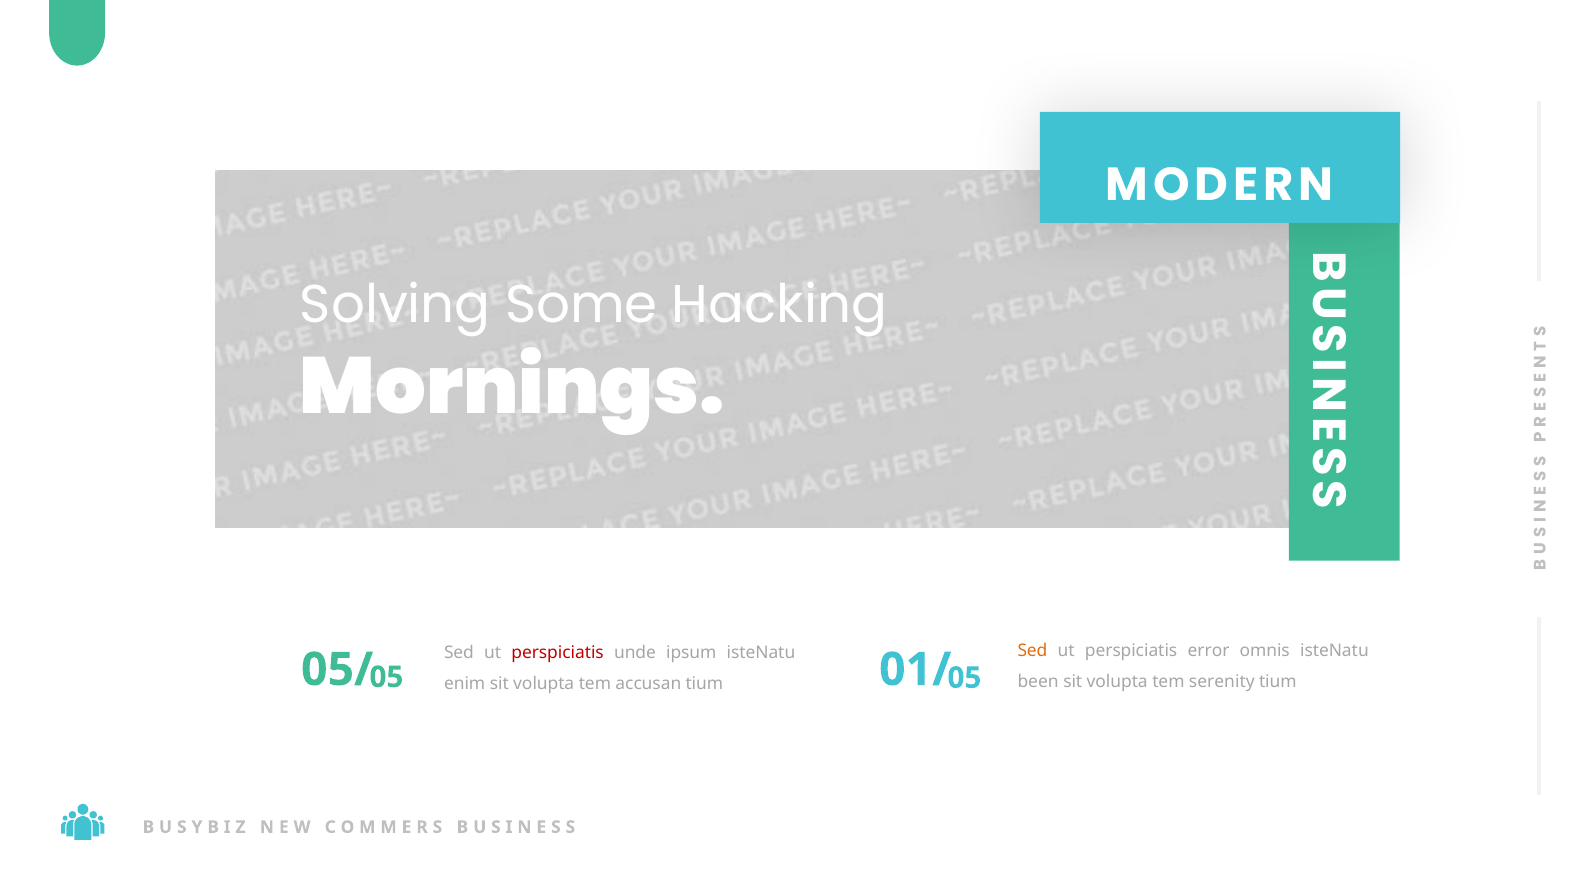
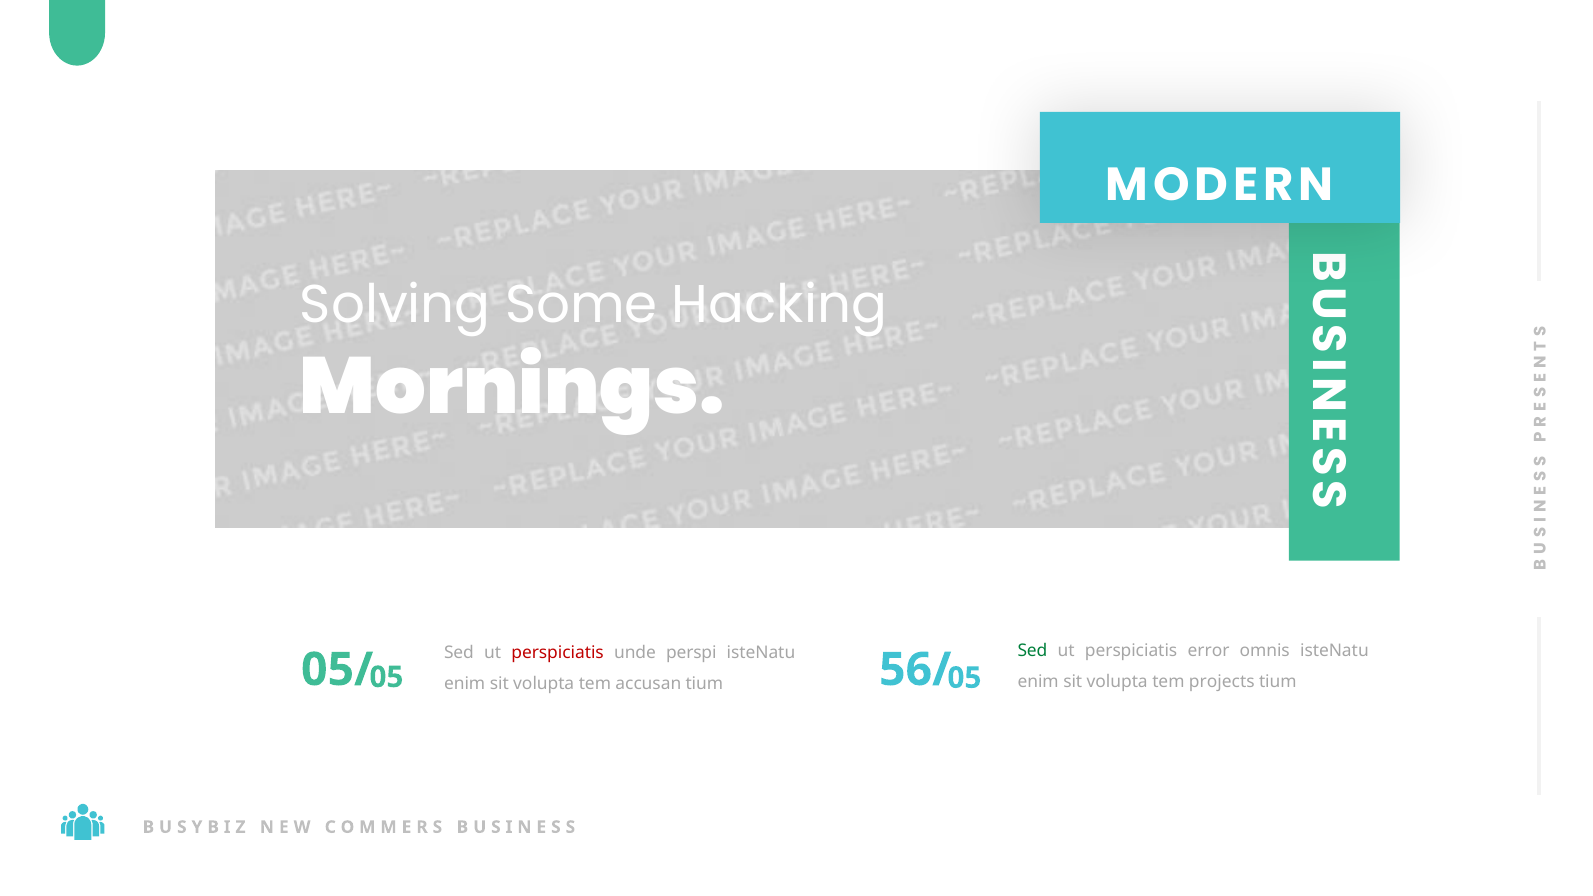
Sed at (1032, 651) colour: orange -> green
ipsum: ipsum -> perspi
01/: 01/ -> 56/
been at (1038, 682): been -> enim
serenity: serenity -> projects
